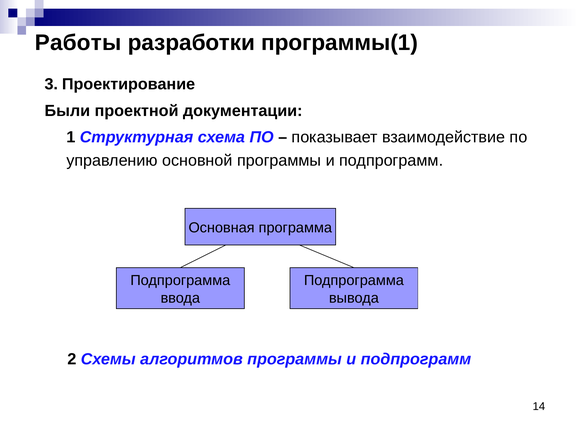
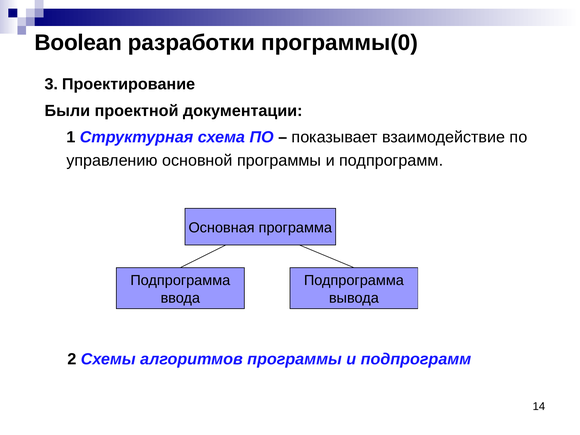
Работы: Работы -> Boolean
программы(1: программы(1 -> программы(0
